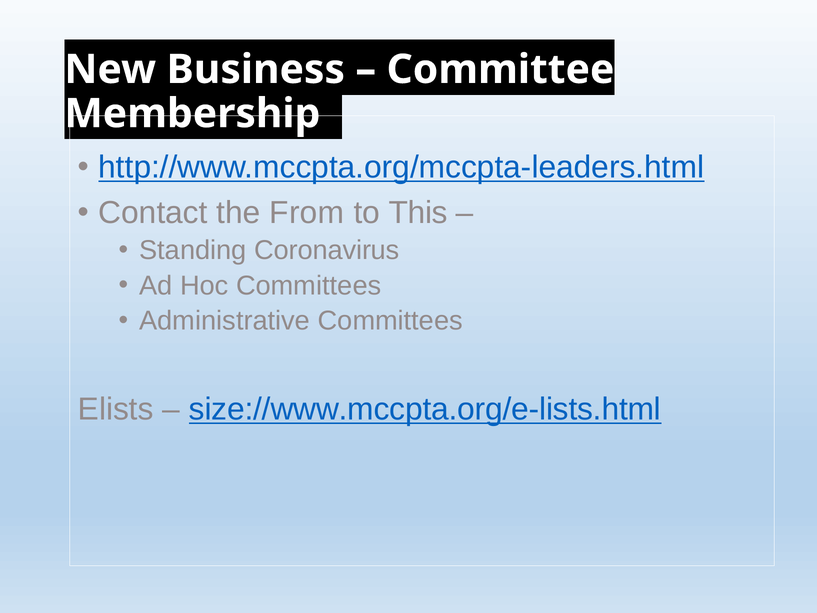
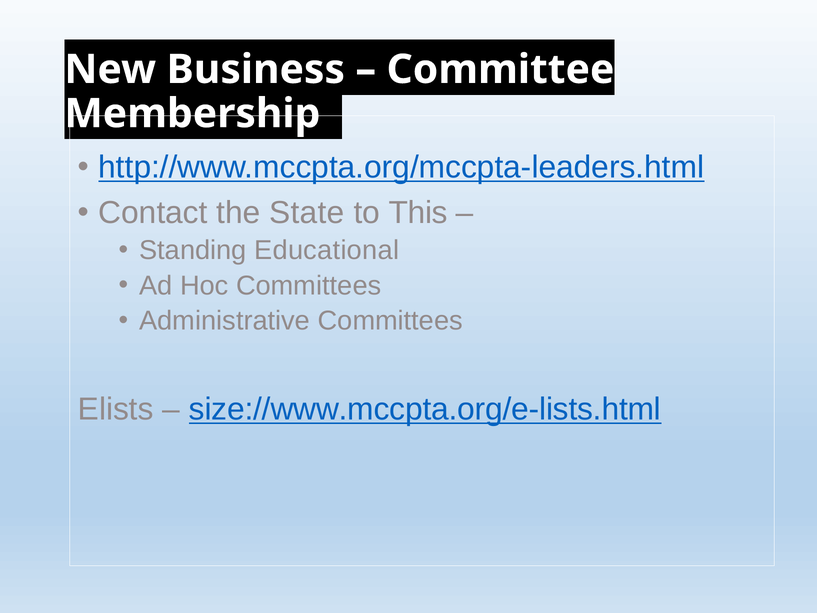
From: From -> State
Coronavirus: Coronavirus -> Educational
